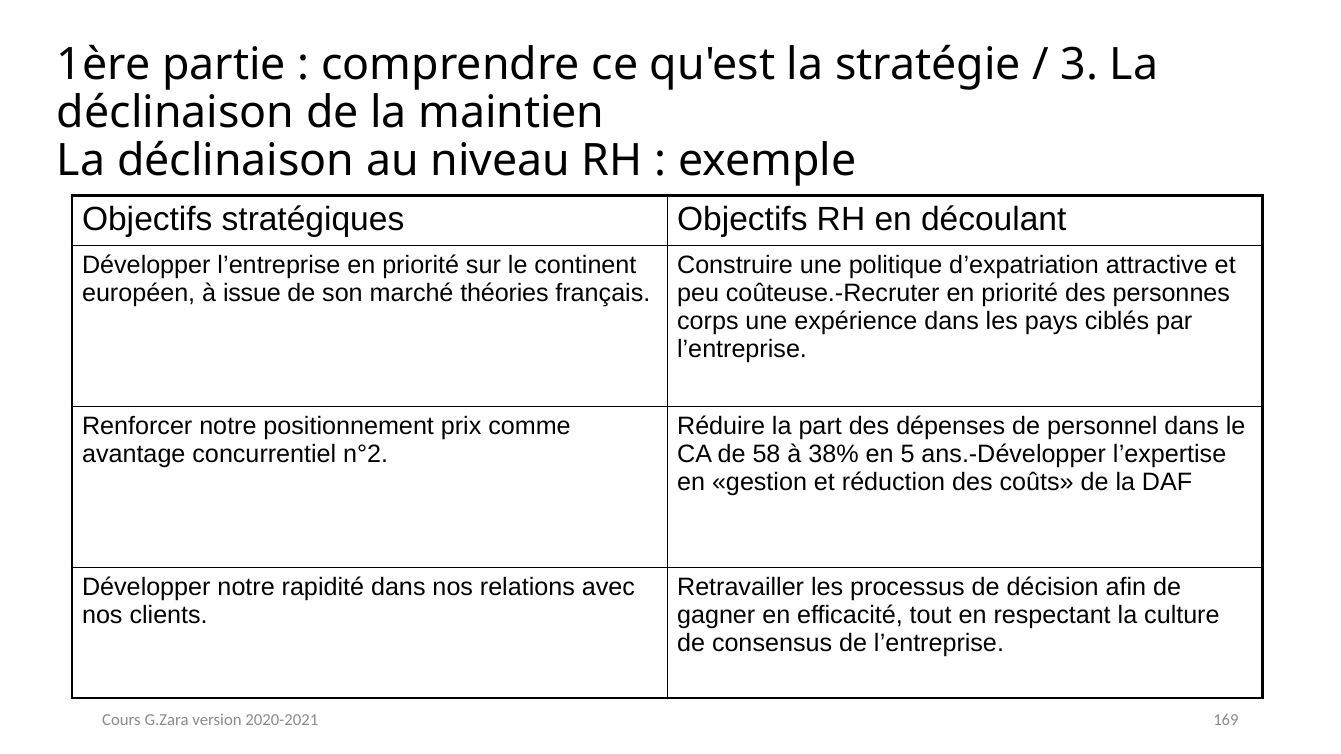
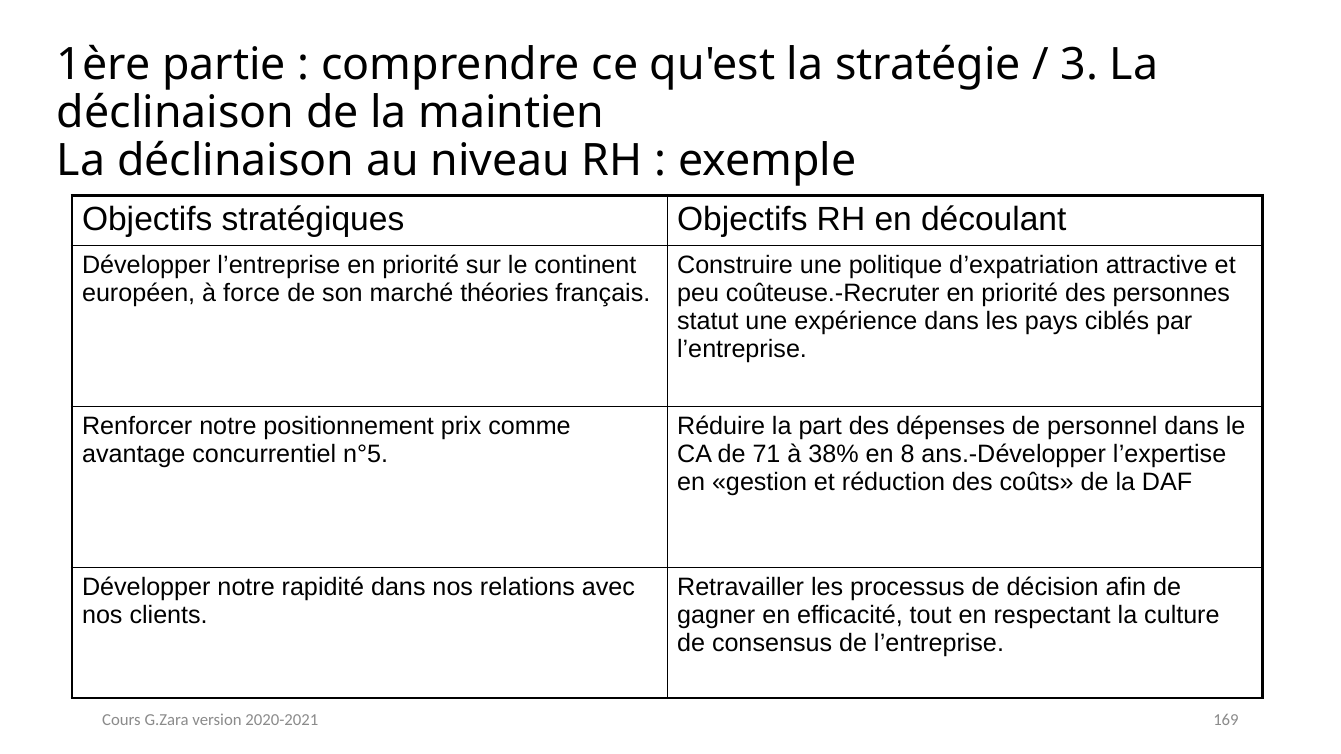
issue: issue -> force
corps: corps -> statut
n°2: n°2 -> n°5
58: 58 -> 71
5: 5 -> 8
